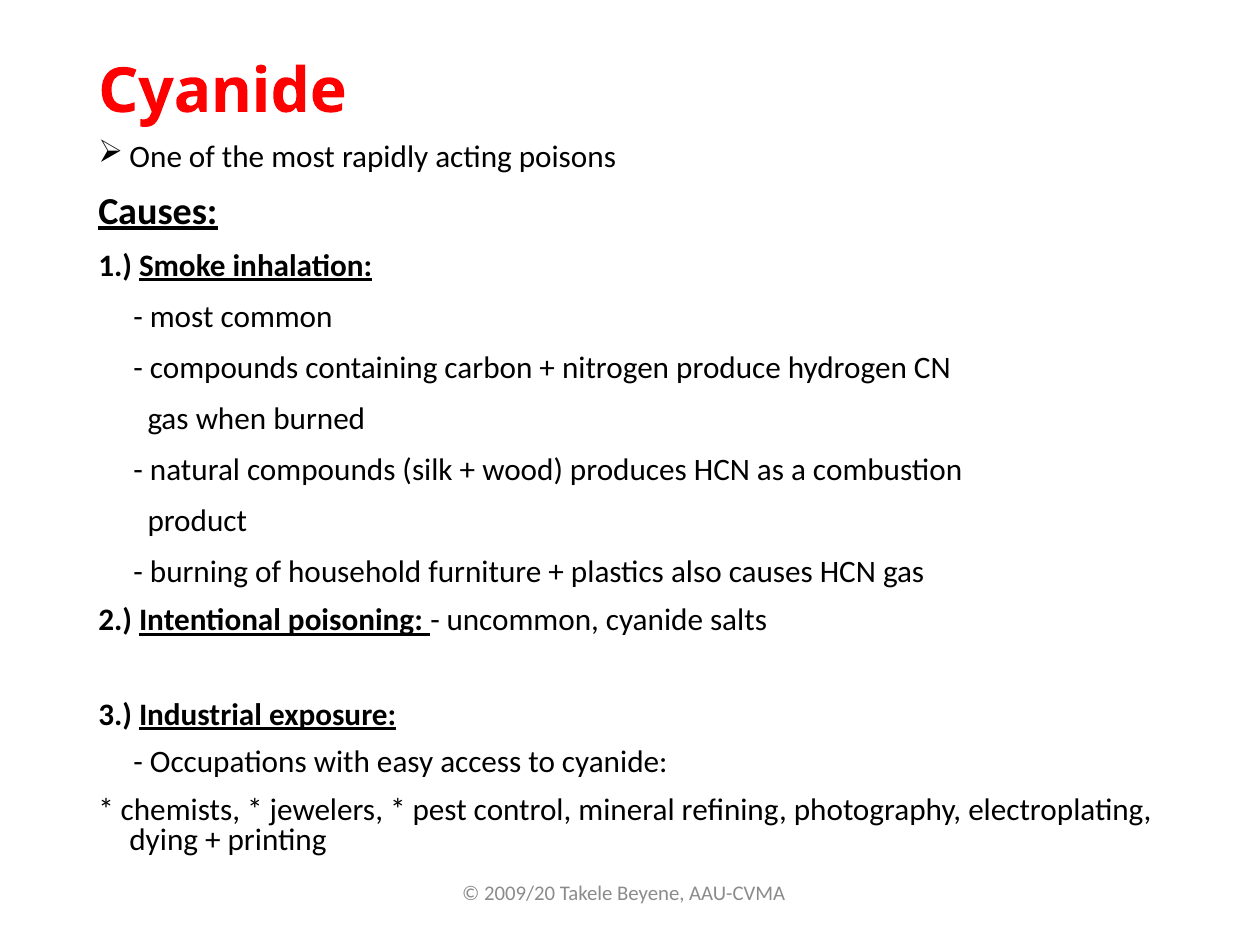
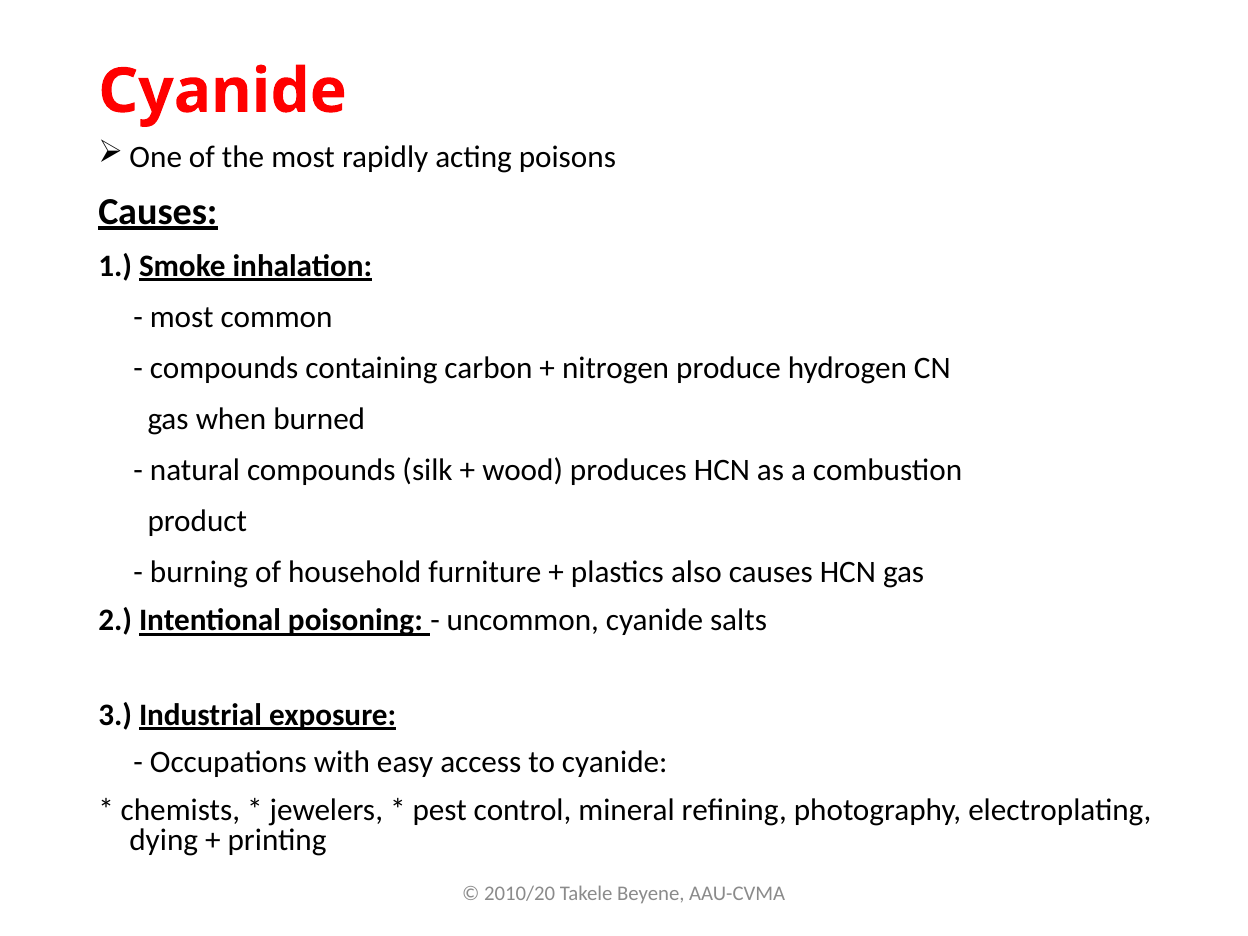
2009/20: 2009/20 -> 2010/20
